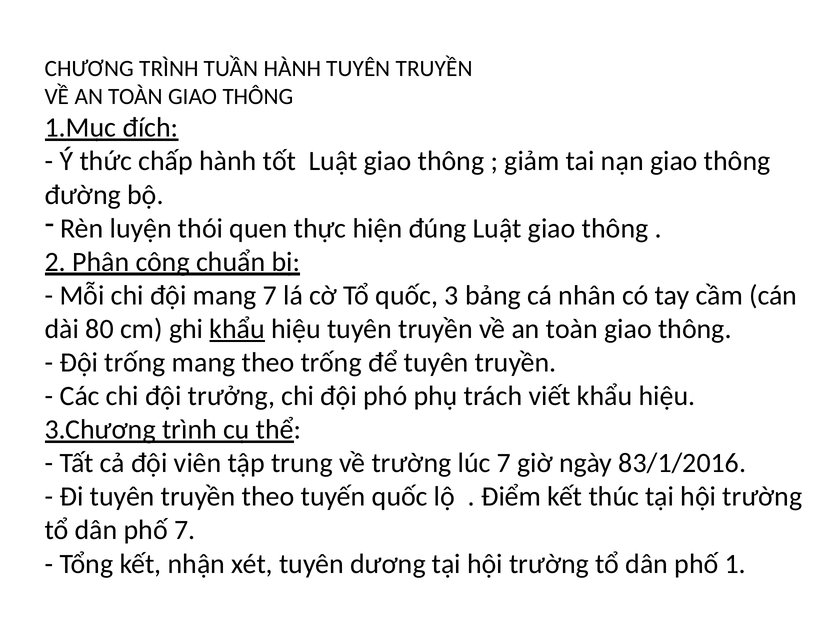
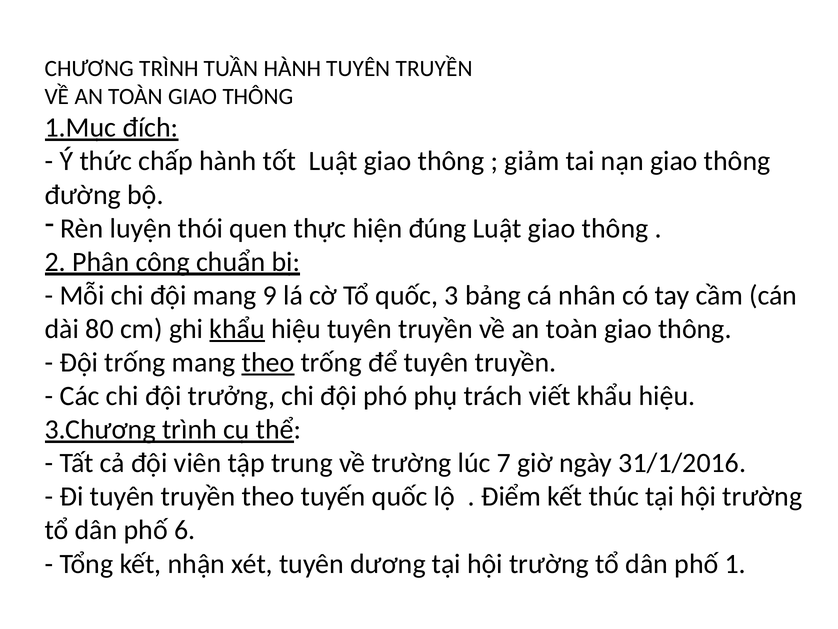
mang 7: 7 -> 9
theo at (268, 362) underline: none -> present
83/1/2016: 83/1/2016 -> 31/1/2016
phố 7: 7 -> 6
